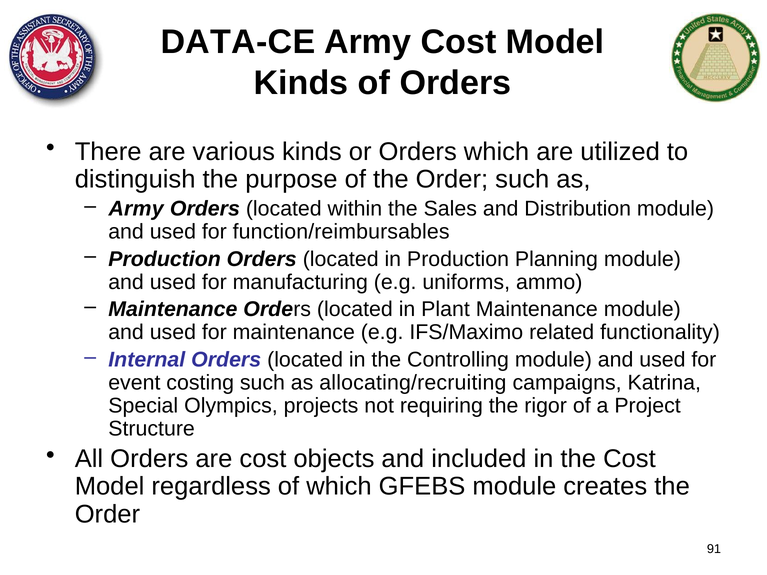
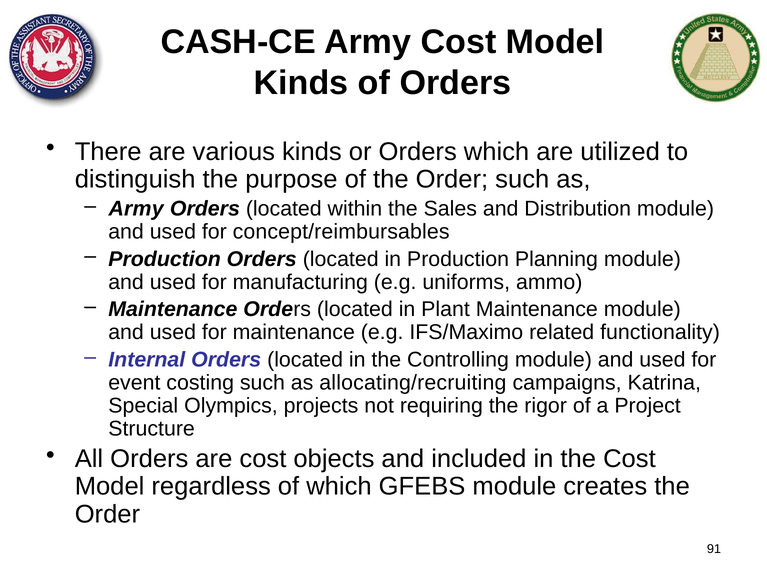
DATA-CE: DATA-CE -> CASH-CE
function/reimbursables: function/reimbursables -> concept/reimbursables
